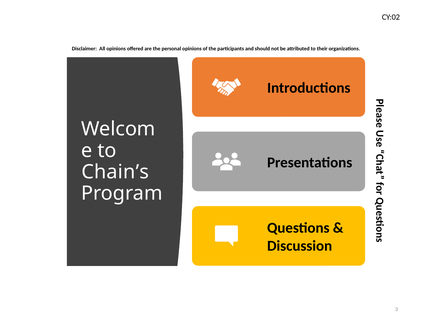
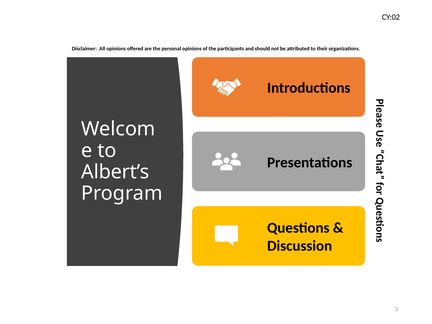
Chain’s: Chain’s -> Albert’s
